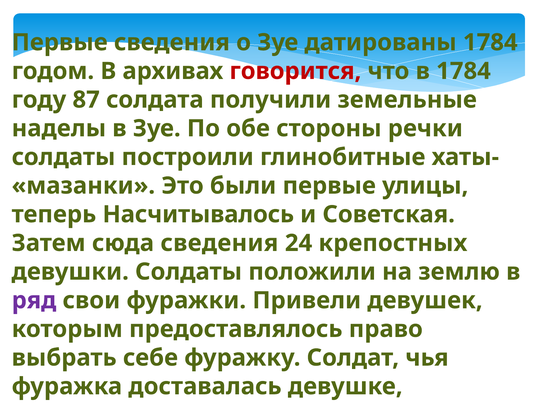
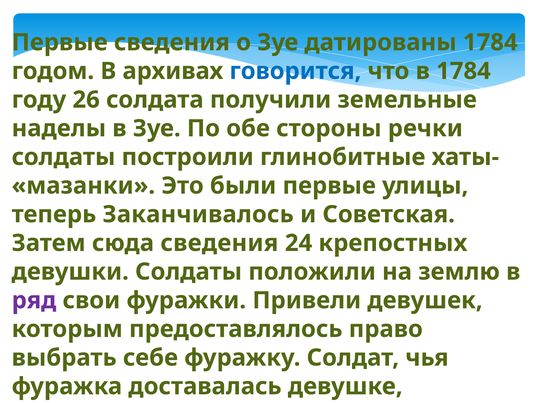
говорится colour: red -> blue
87: 87 -> 26
Насчитывалось: Насчитывалось -> Заканчивалось
